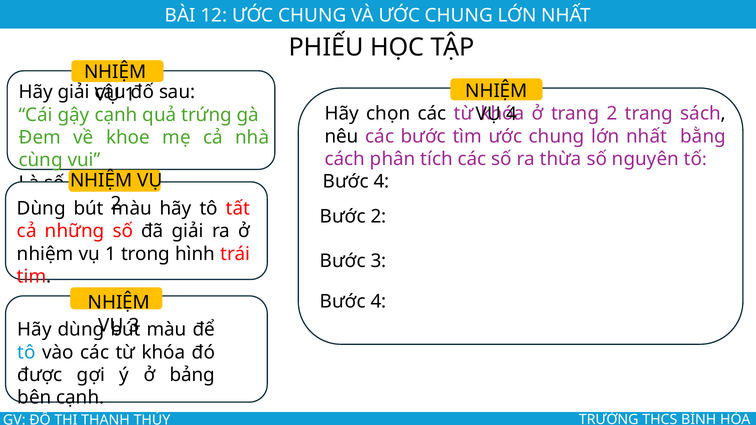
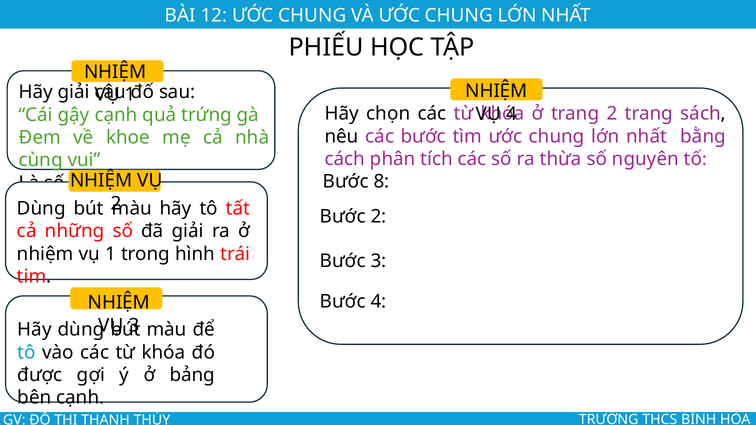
4 at (382, 181): 4 -> 8
